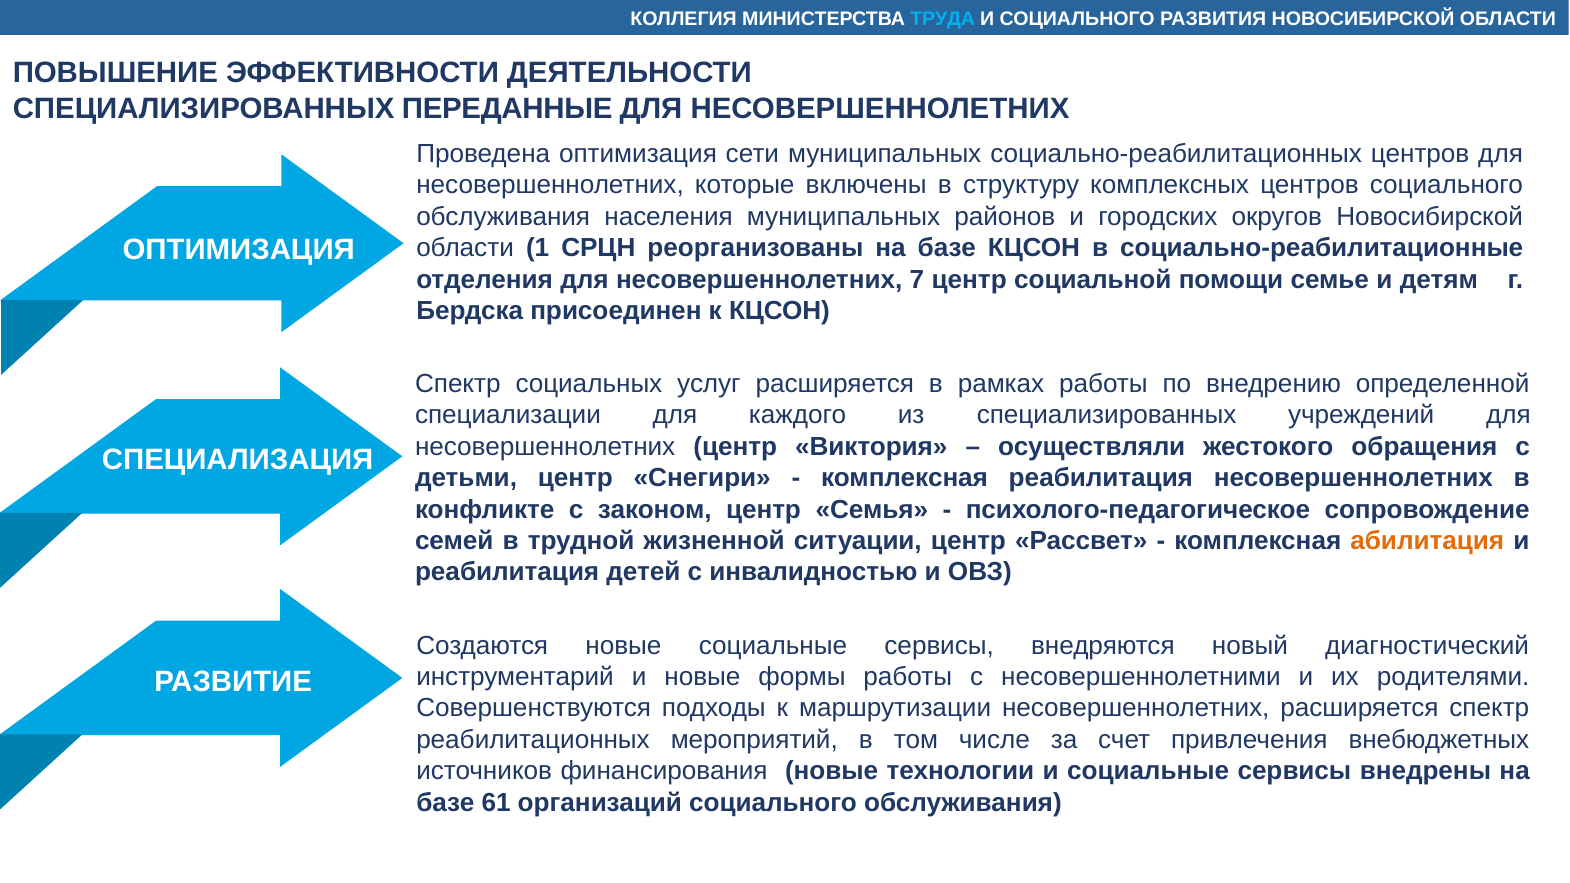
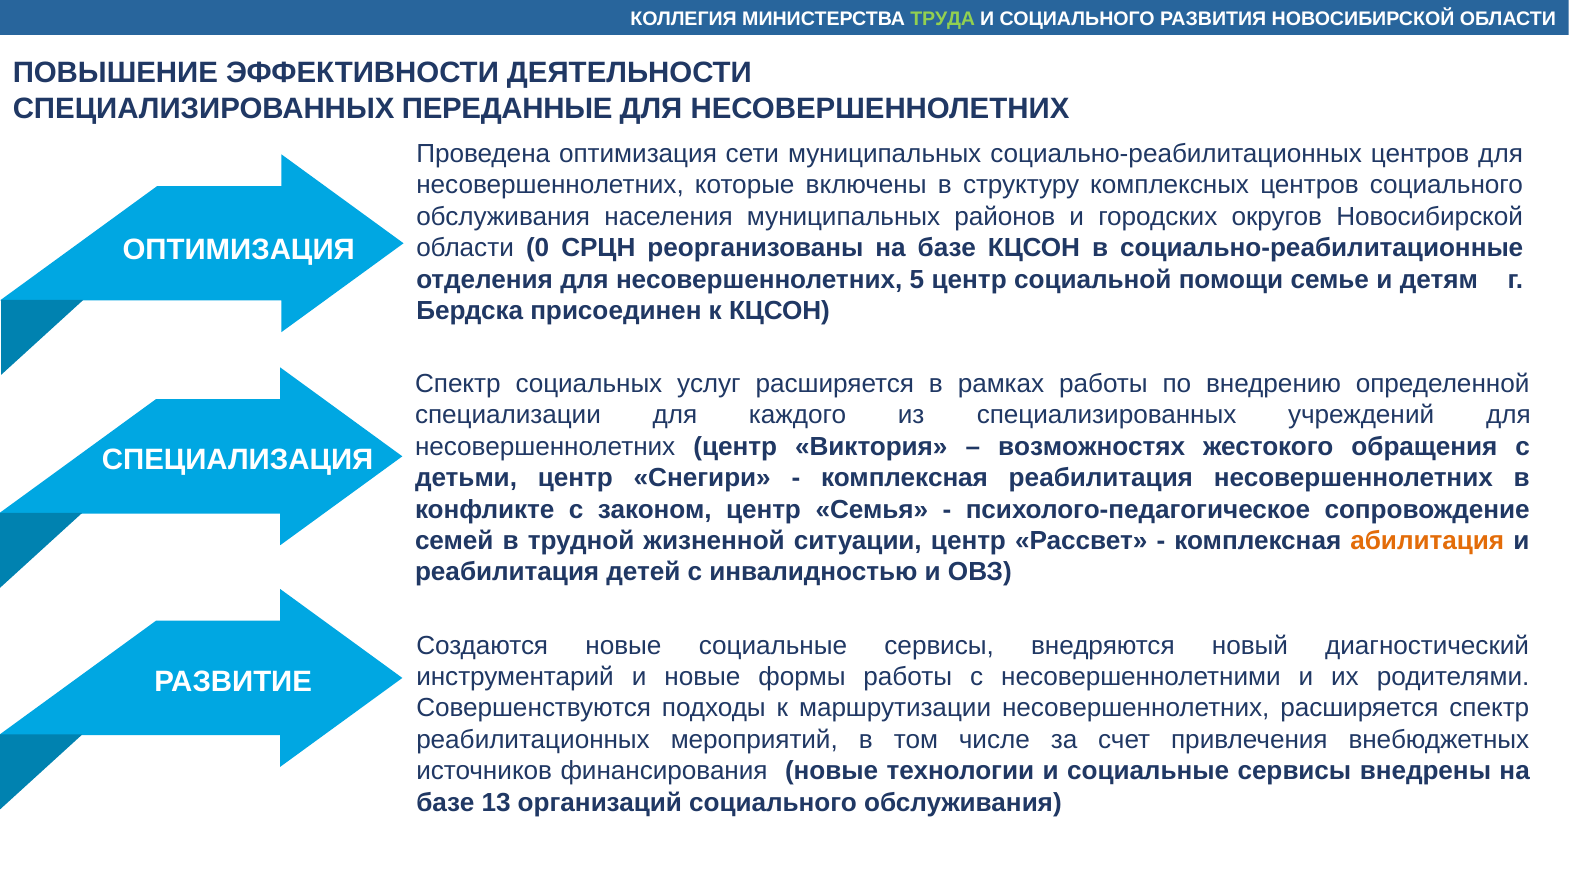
ТРУДА colour: light blue -> light green
1: 1 -> 0
7: 7 -> 5
осуществляли: осуществляли -> возможностях
61: 61 -> 13
